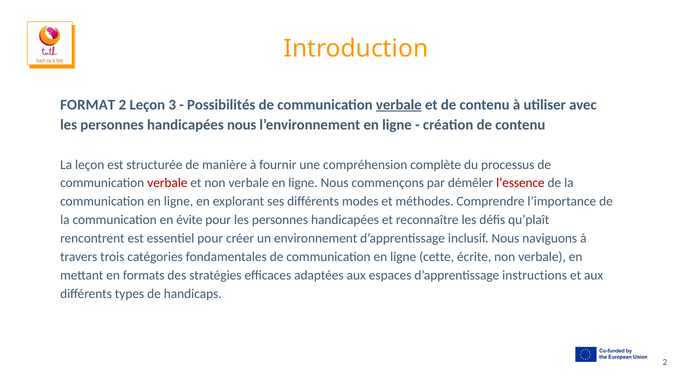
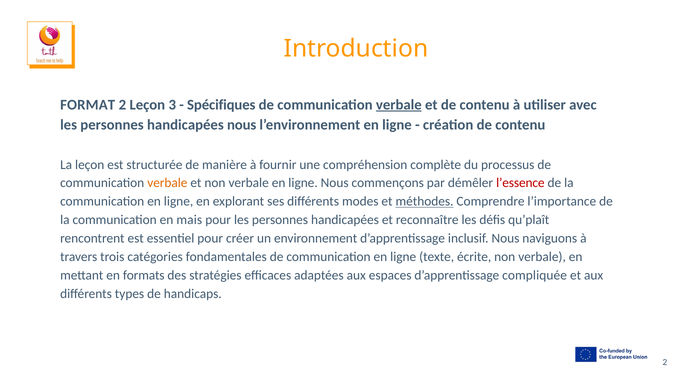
Possibilités: Possibilités -> Spécifiques
verbale at (167, 183) colour: red -> orange
méthodes underline: none -> present
évite: évite -> mais
cette: cette -> texte
instructions: instructions -> compliquée
